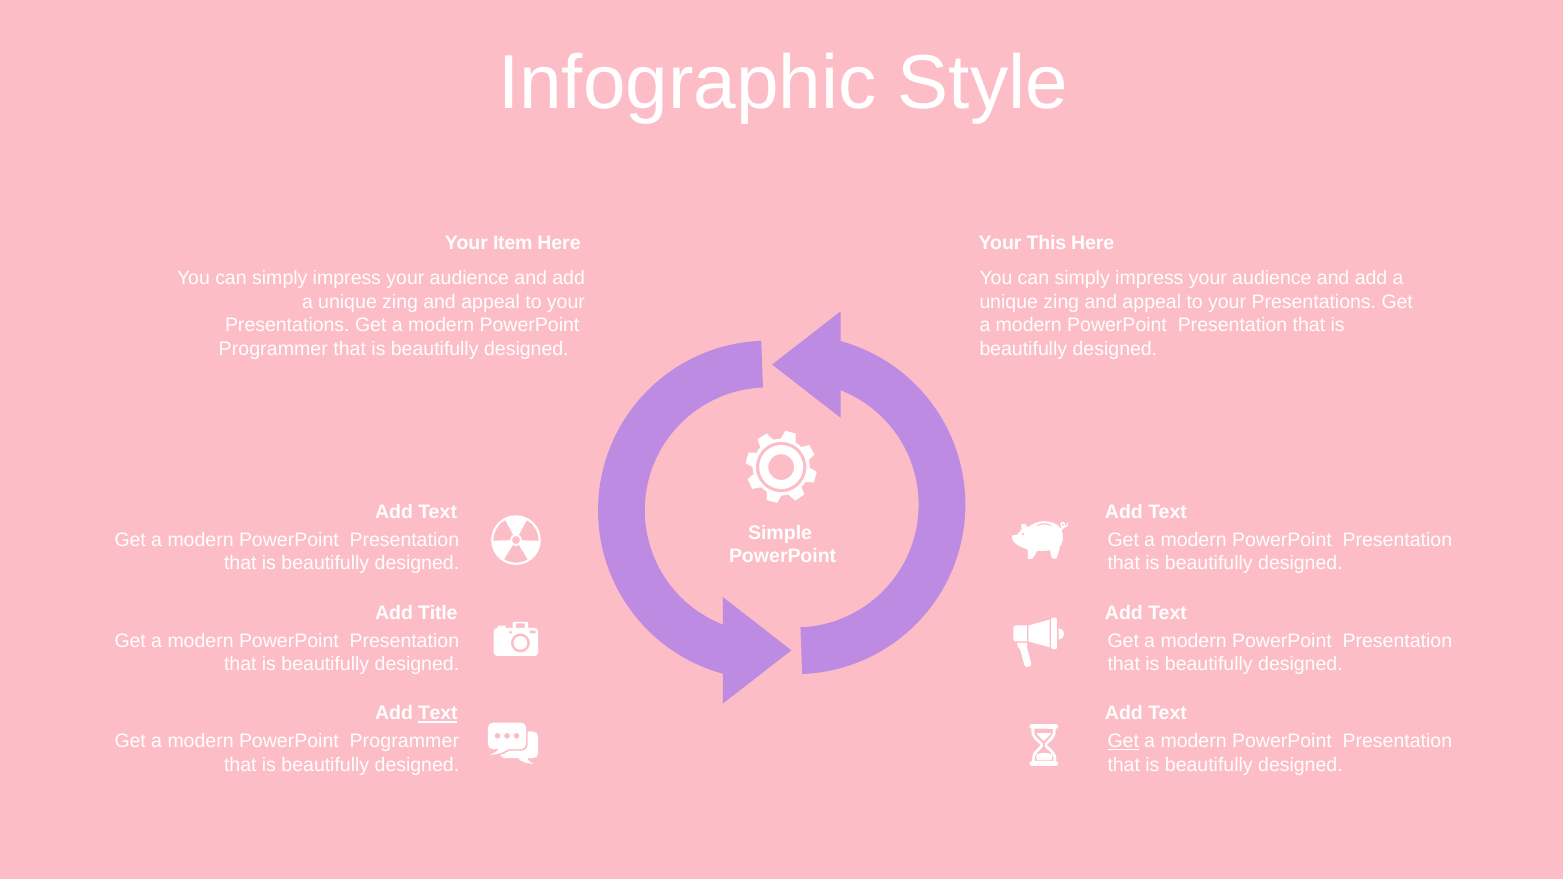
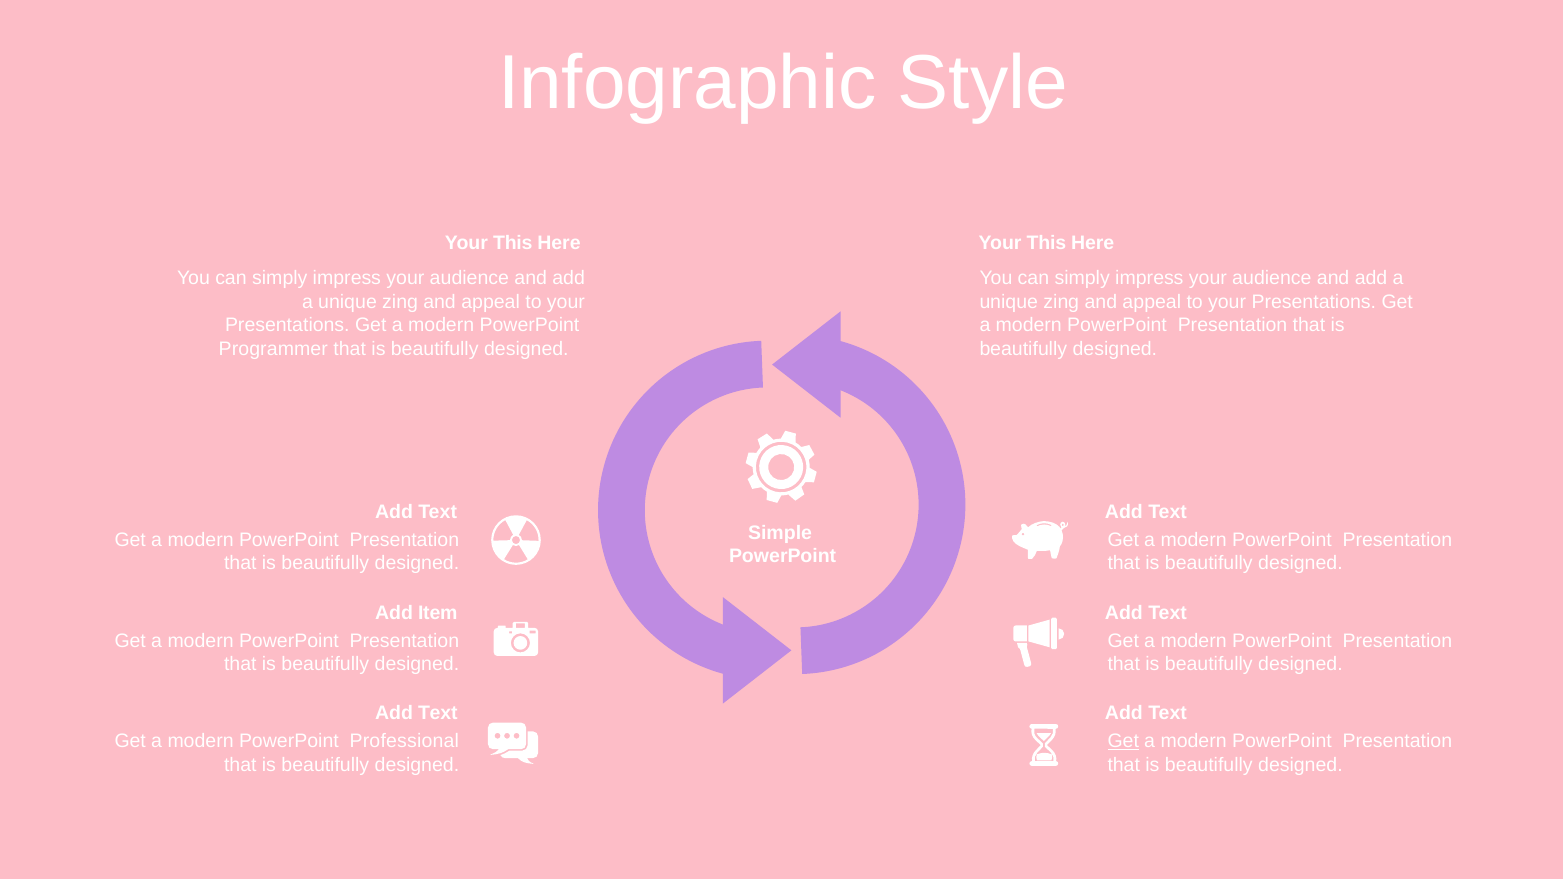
Item at (513, 243): Item -> This
Title: Title -> Item
Text at (438, 714) underline: present -> none
Programmer at (404, 742): Programmer -> Professional
